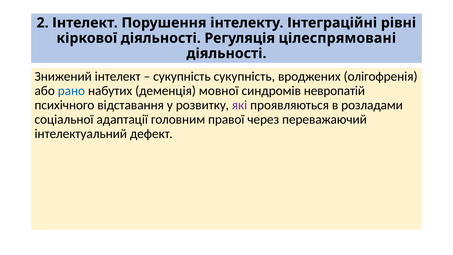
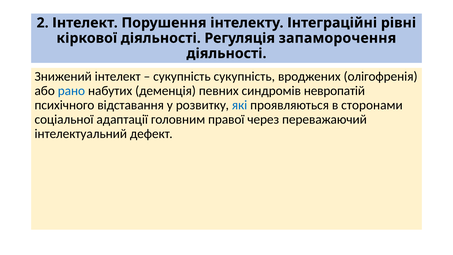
цілеспрямовані: цілеспрямовані -> запаморочення
мовної: мовної -> певних
які colour: purple -> blue
розладами: розладами -> сторонами
